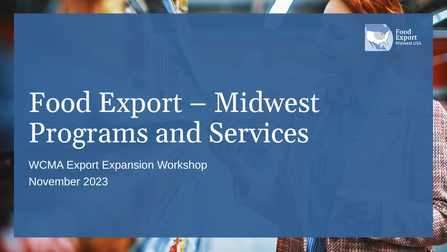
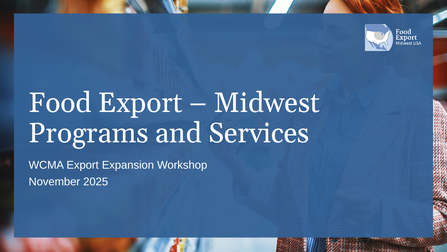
2023: 2023 -> 2025
